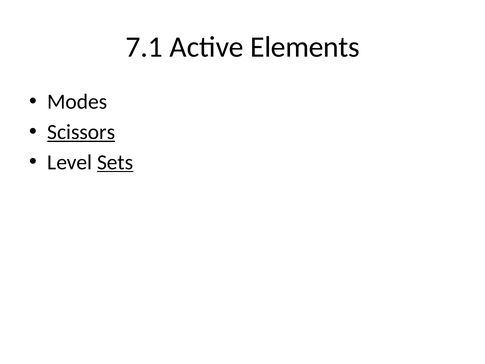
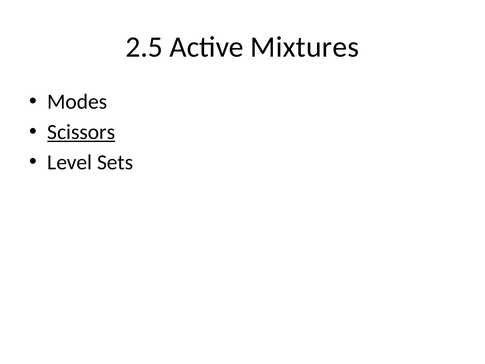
7.1: 7.1 -> 2.5
Elements: Elements -> Mixtures
Sets underline: present -> none
